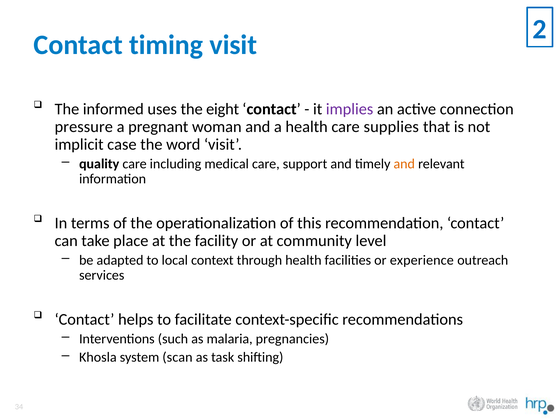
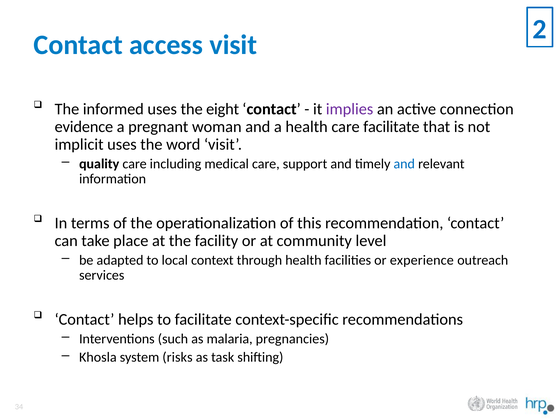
timing: timing -> access
pressure: pressure -> evidence
care supplies: supplies -> facilitate
implicit case: case -> uses
and at (404, 164) colour: orange -> blue
scan: scan -> risks
